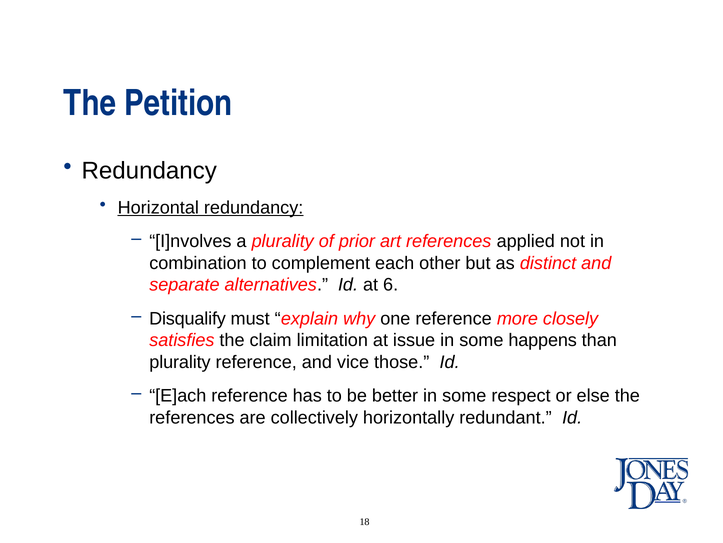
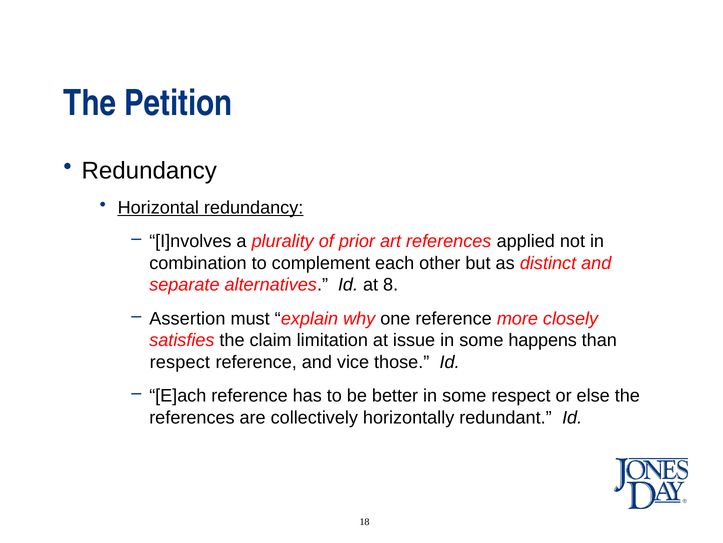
6: 6 -> 8
Disqualify: Disqualify -> Assertion
plurality at (180, 362): plurality -> respect
